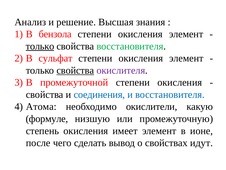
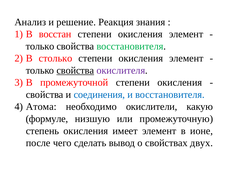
Высшая: Высшая -> Реакция
бензола: бензола -> восстан
только at (40, 46) underline: present -> none
сульфат: сульфат -> столько
идут: идут -> двух
